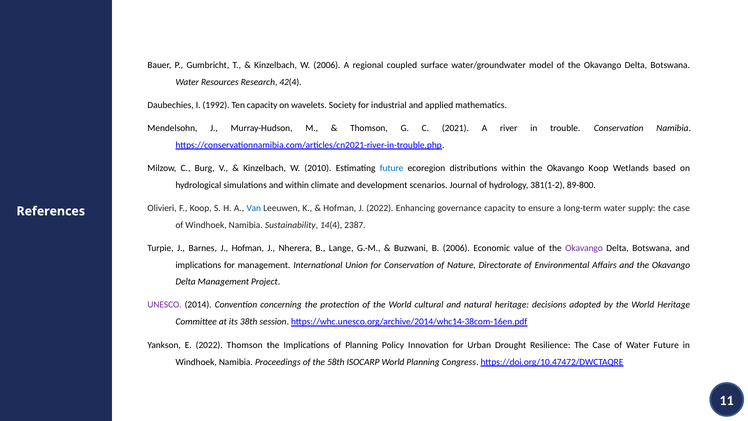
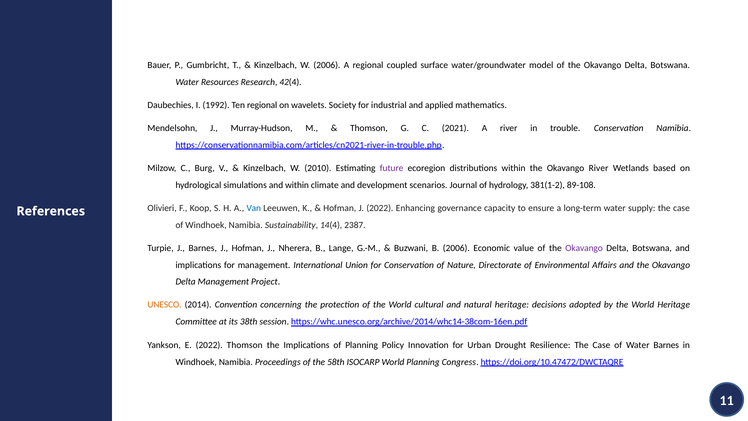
Ten capacity: capacity -> regional
future at (392, 168) colour: blue -> purple
Okavango Koop: Koop -> River
89-800: 89-800 -> 89-108
UNESCO colour: purple -> orange
Water Future: Future -> Barnes
